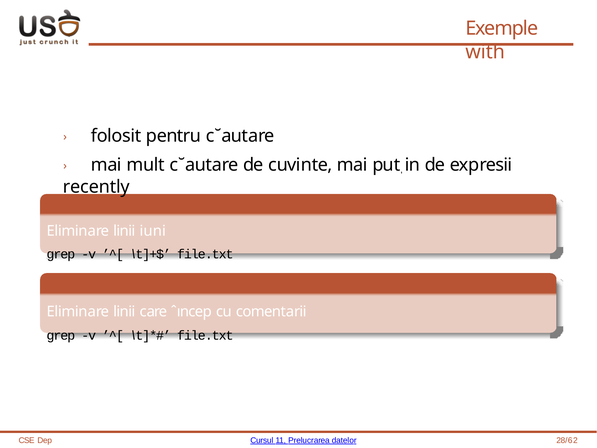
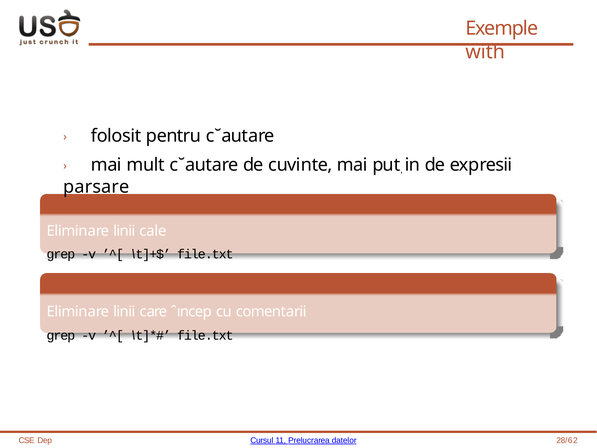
recently: recently -> parsare
iuni: iuni -> cale
